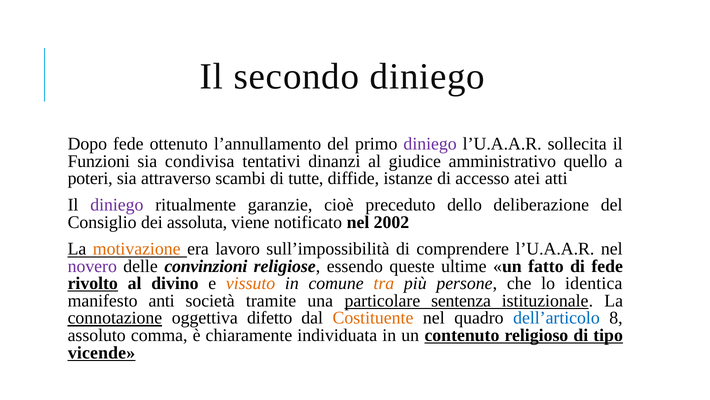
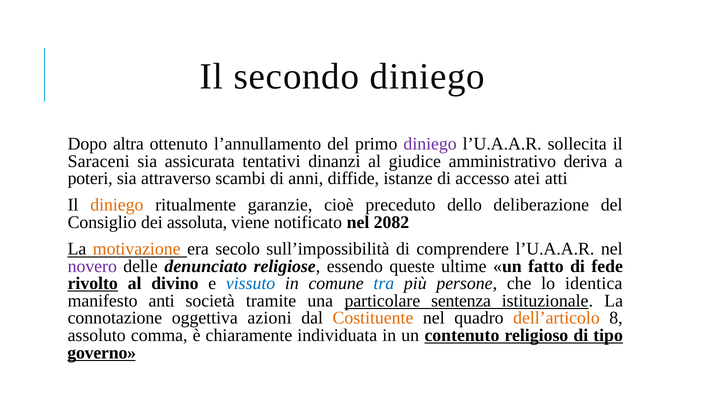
Dopo fede: fede -> altra
Funzioni: Funzioni -> Saraceni
condivisa: condivisa -> assicurata
quello: quello -> deriva
tutte: tutte -> anni
diniego at (117, 205) colour: purple -> orange
2002: 2002 -> 2082
lavoro: lavoro -> secolo
convinzioni: convinzioni -> denunciato
vissuto colour: orange -> blue
tra colour: orange -> blue
connotazione underline: present -> none
difetto: difetto -> azioni
dell’articolo colour: blue -> orange
vicende: vicende -> governo
